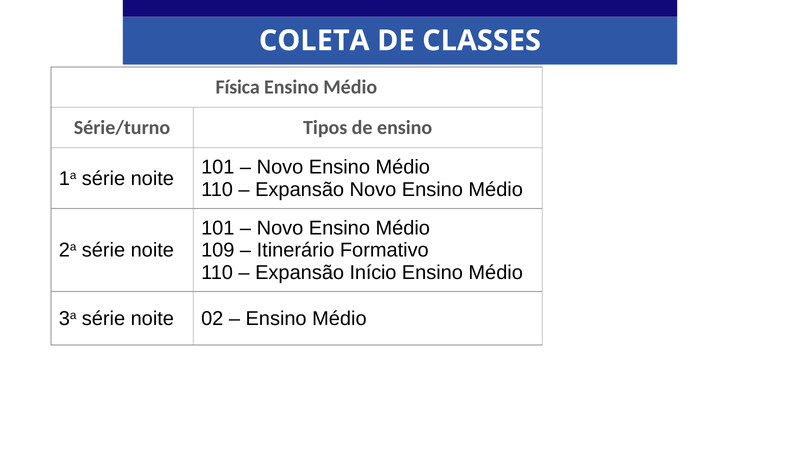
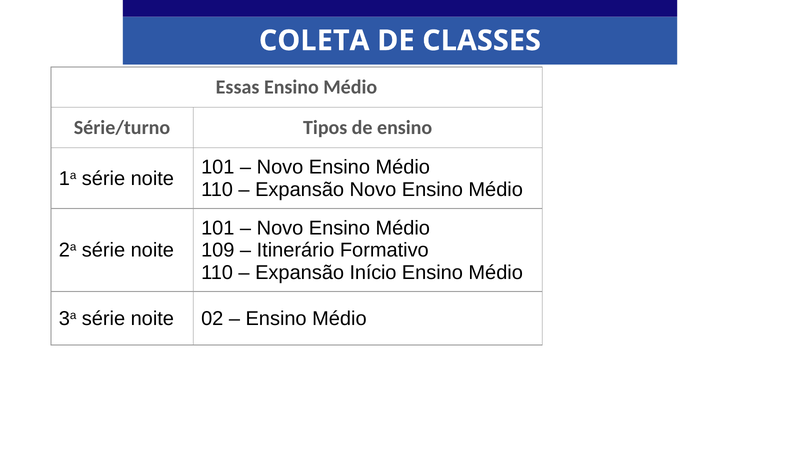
Física: Física -> Essas
